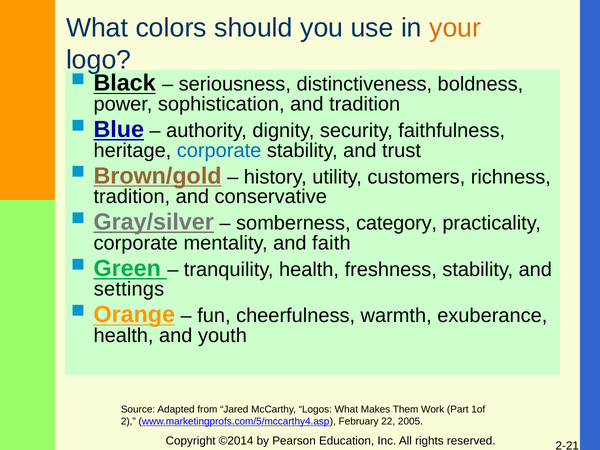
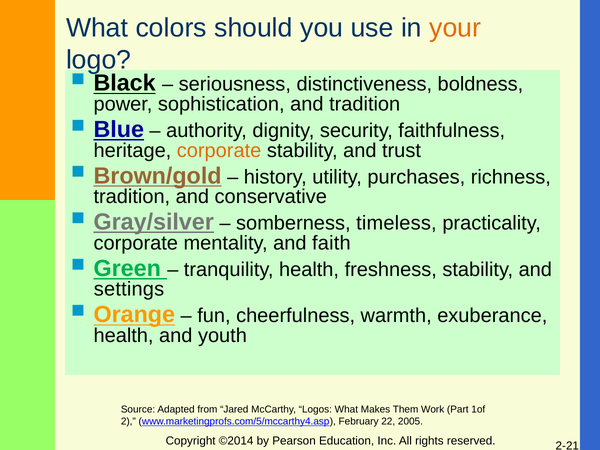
corporate at (219, 150) colour: blue -> orange
customers: customers -> purchases
category: category -> timeless
